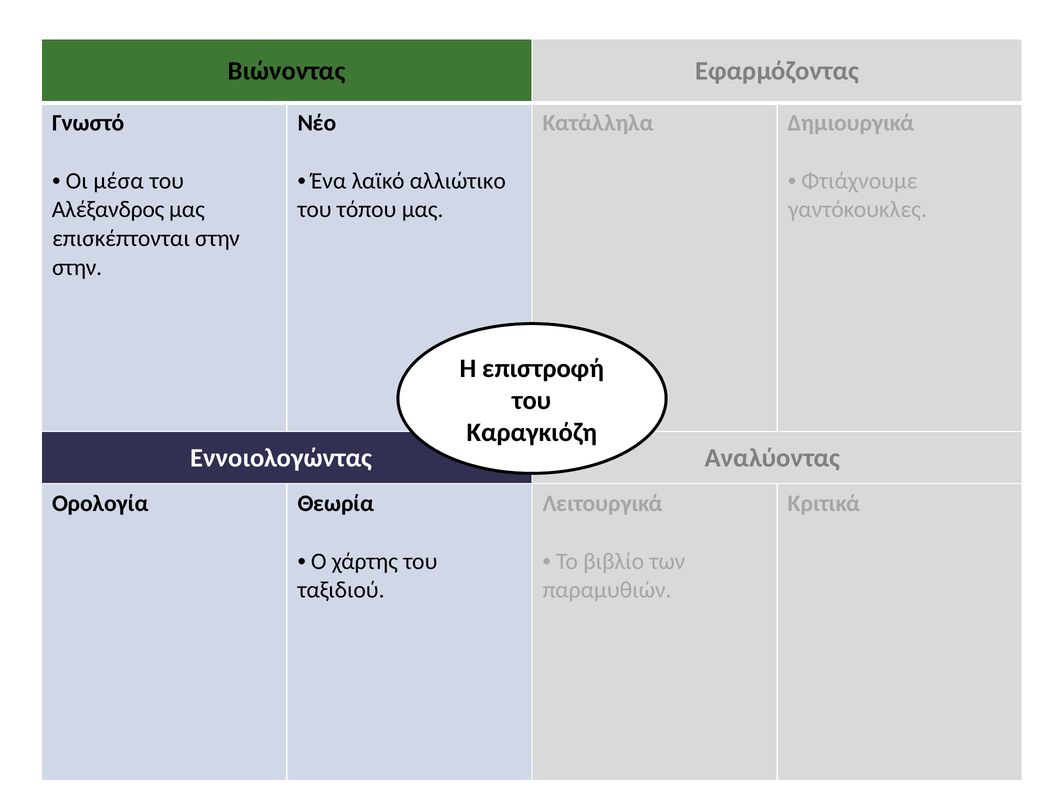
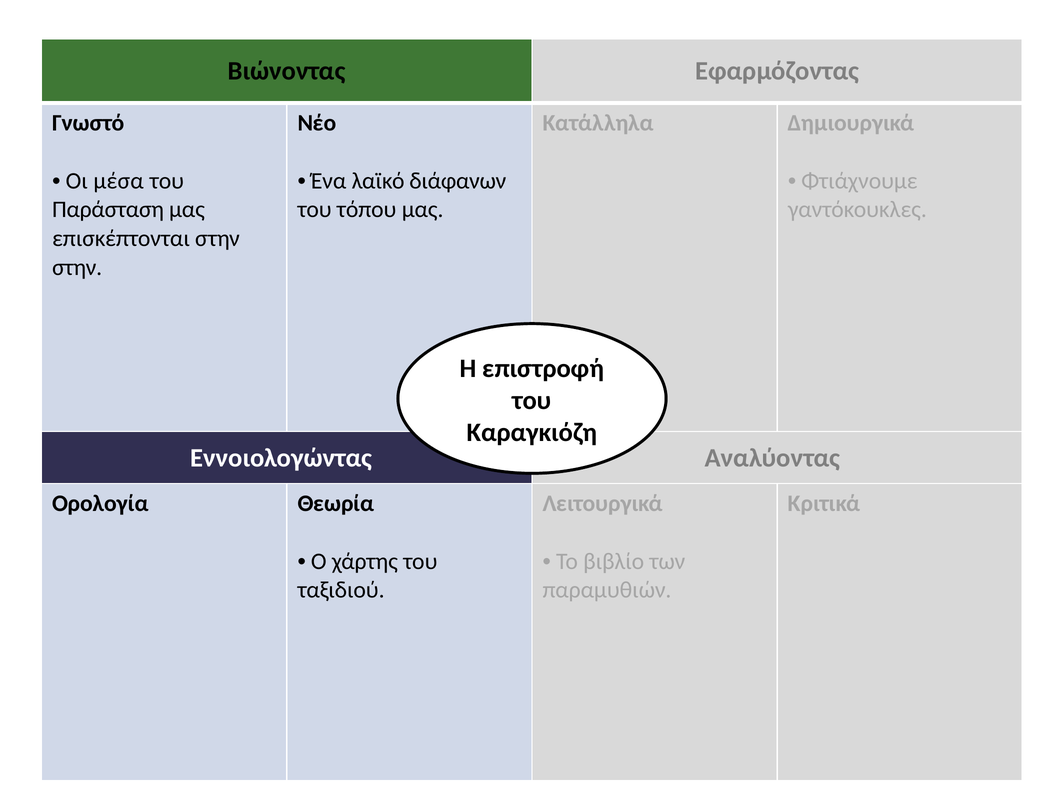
αλλιώτικο: αλλιώτικο -> διάφανων
Αλέξανδρος: Αλέξανδρος -> Παράσταση
